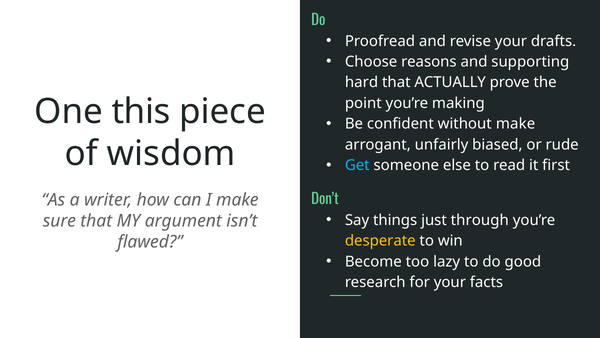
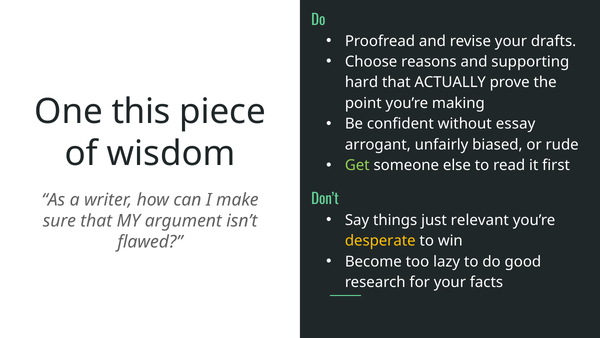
without make: make -> essay
Get colour: light blue -> light green
through: through -> relevant
